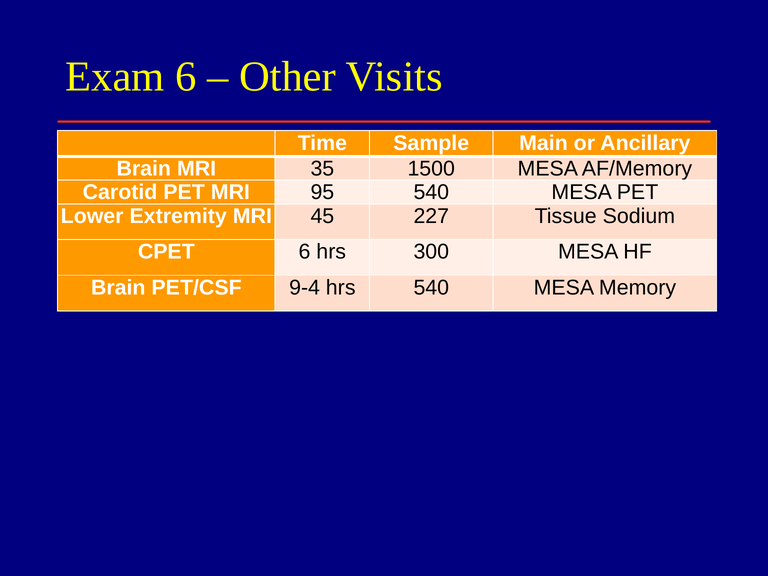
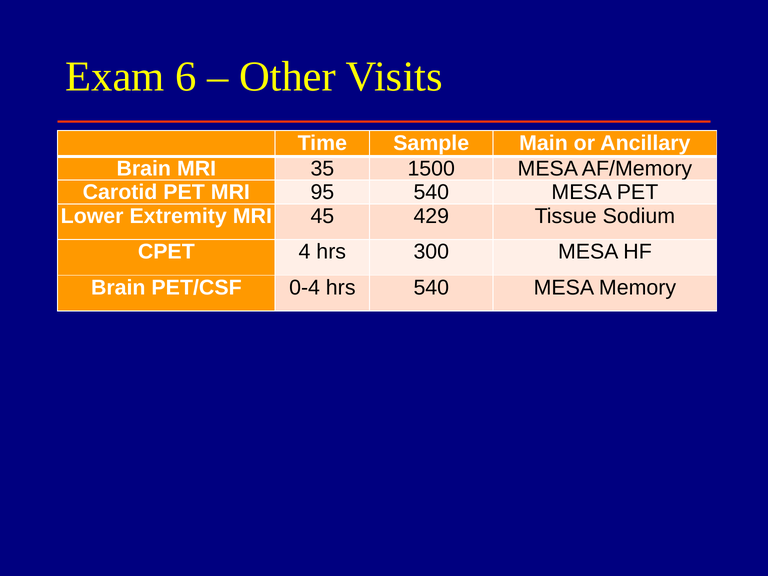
227: 227 -> 429
CPET 6: 6 -> 4
9-4: 9-4 -> 0-4
